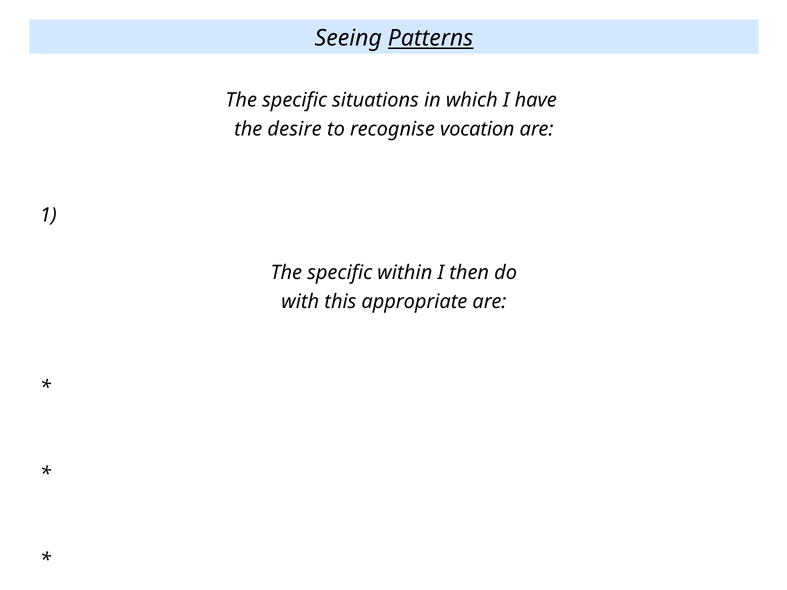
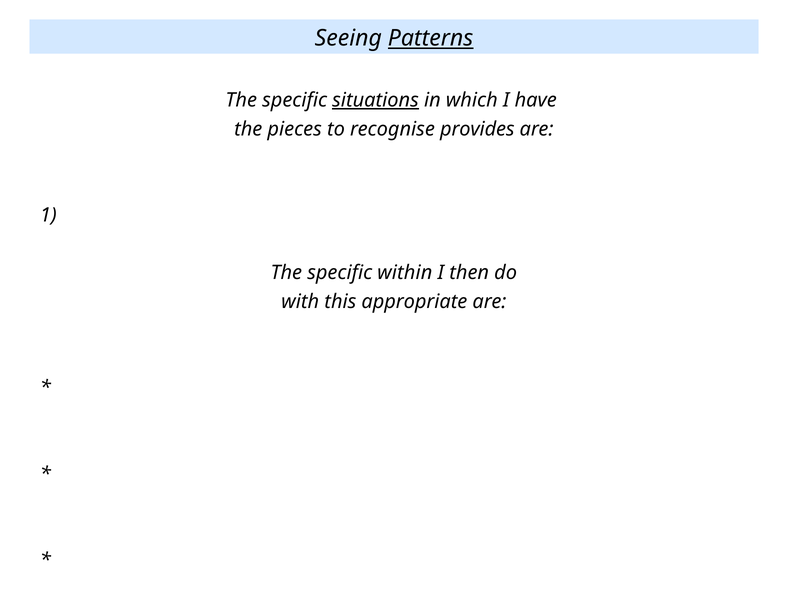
situations underline: none -> present
desire: desire -> pieces
vocation: vocation -> provides
